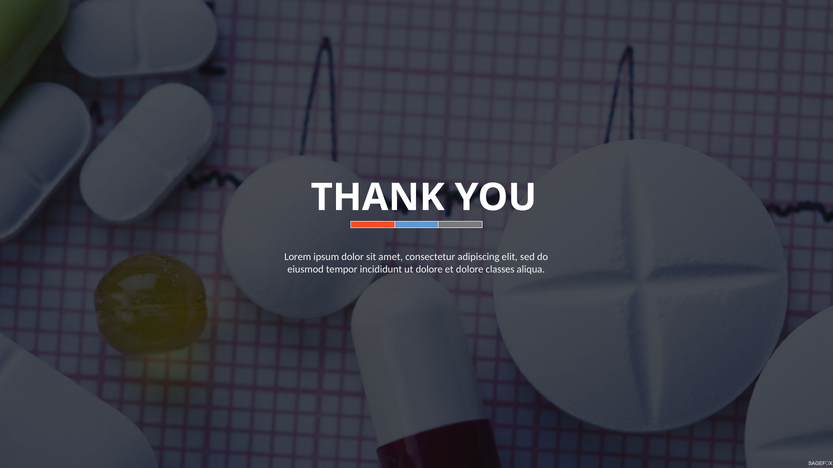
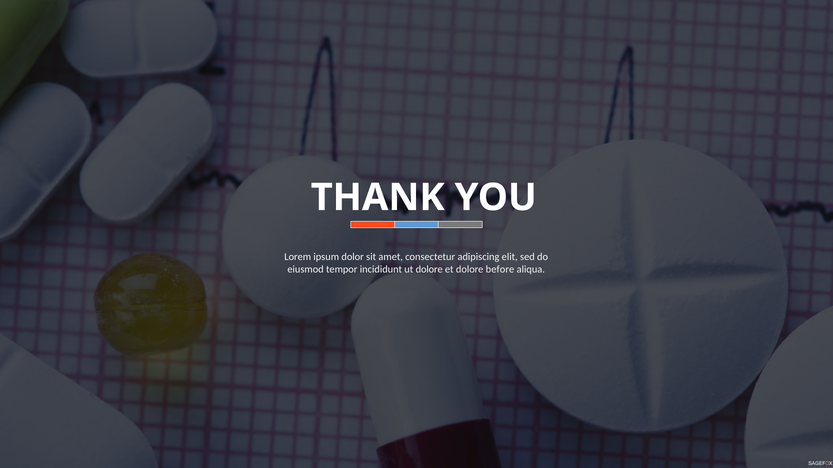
classes: classes -> before
